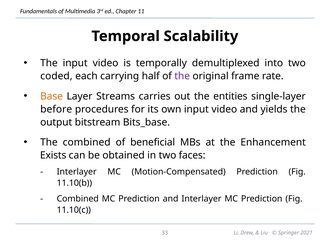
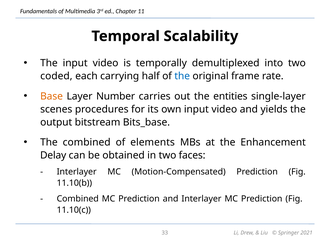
the at (182, 76) colour: purple -> blue
Streams: Streams -> Number
before: before -> scenes
beneficial: beneficial -> elements
Exists: Exists -> Delay
